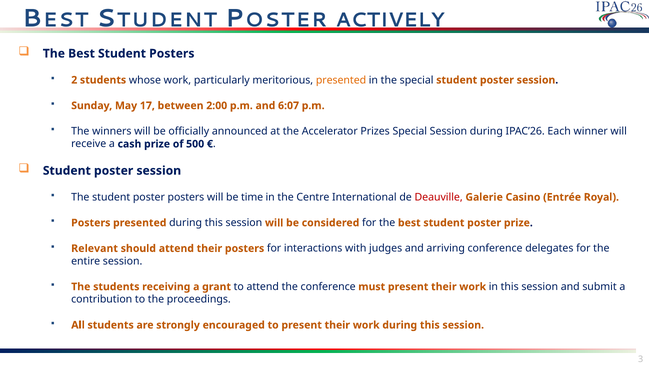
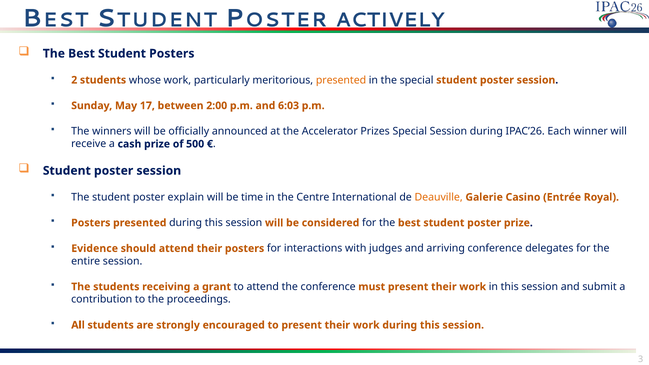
6:07: 6:07 -> 6:03
poster posters: posters -> explain
Deauville colour: red -> orange
Relevant: Relevant -> Evidence
